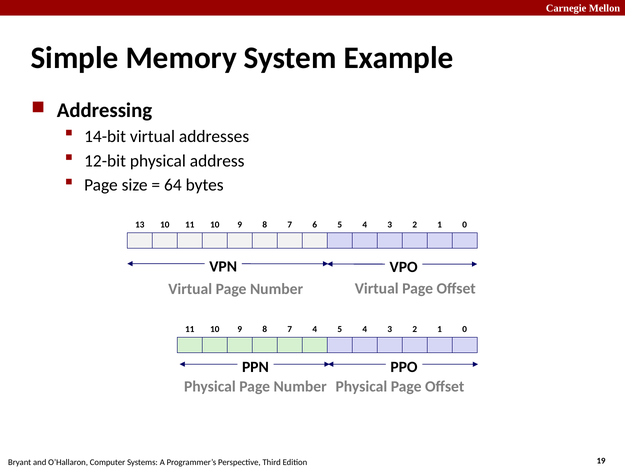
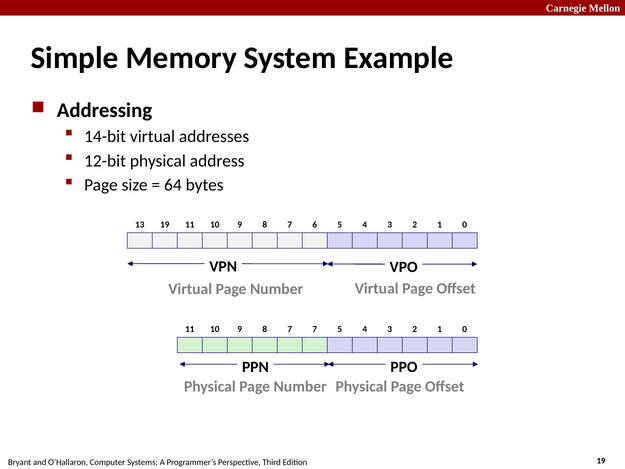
13 10: 10 -> 19
7 4: 4 -> 7
